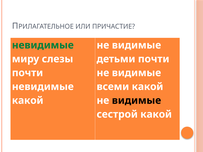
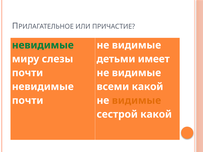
детьми почти: почти -> имеет
какой at (28, 101): какой -> почти
видимые at (136, 101) colour: black -> orange
